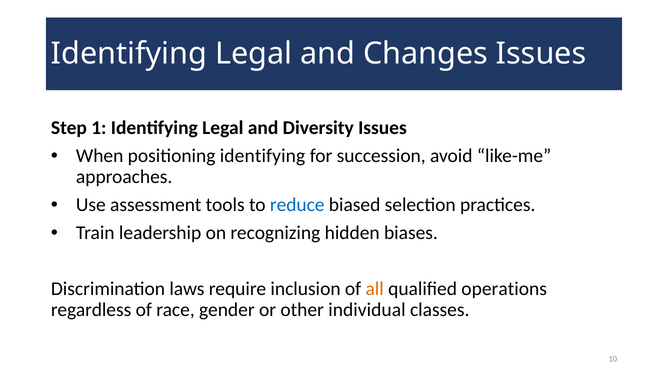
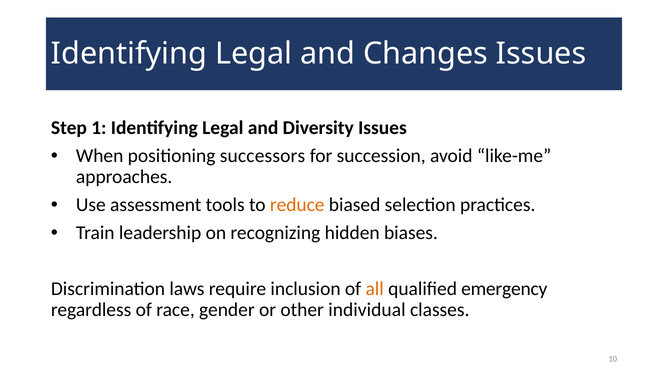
positioning identifying: identifying -> successors
reduce colour: blue -> orange
operations: operations -> emergency
